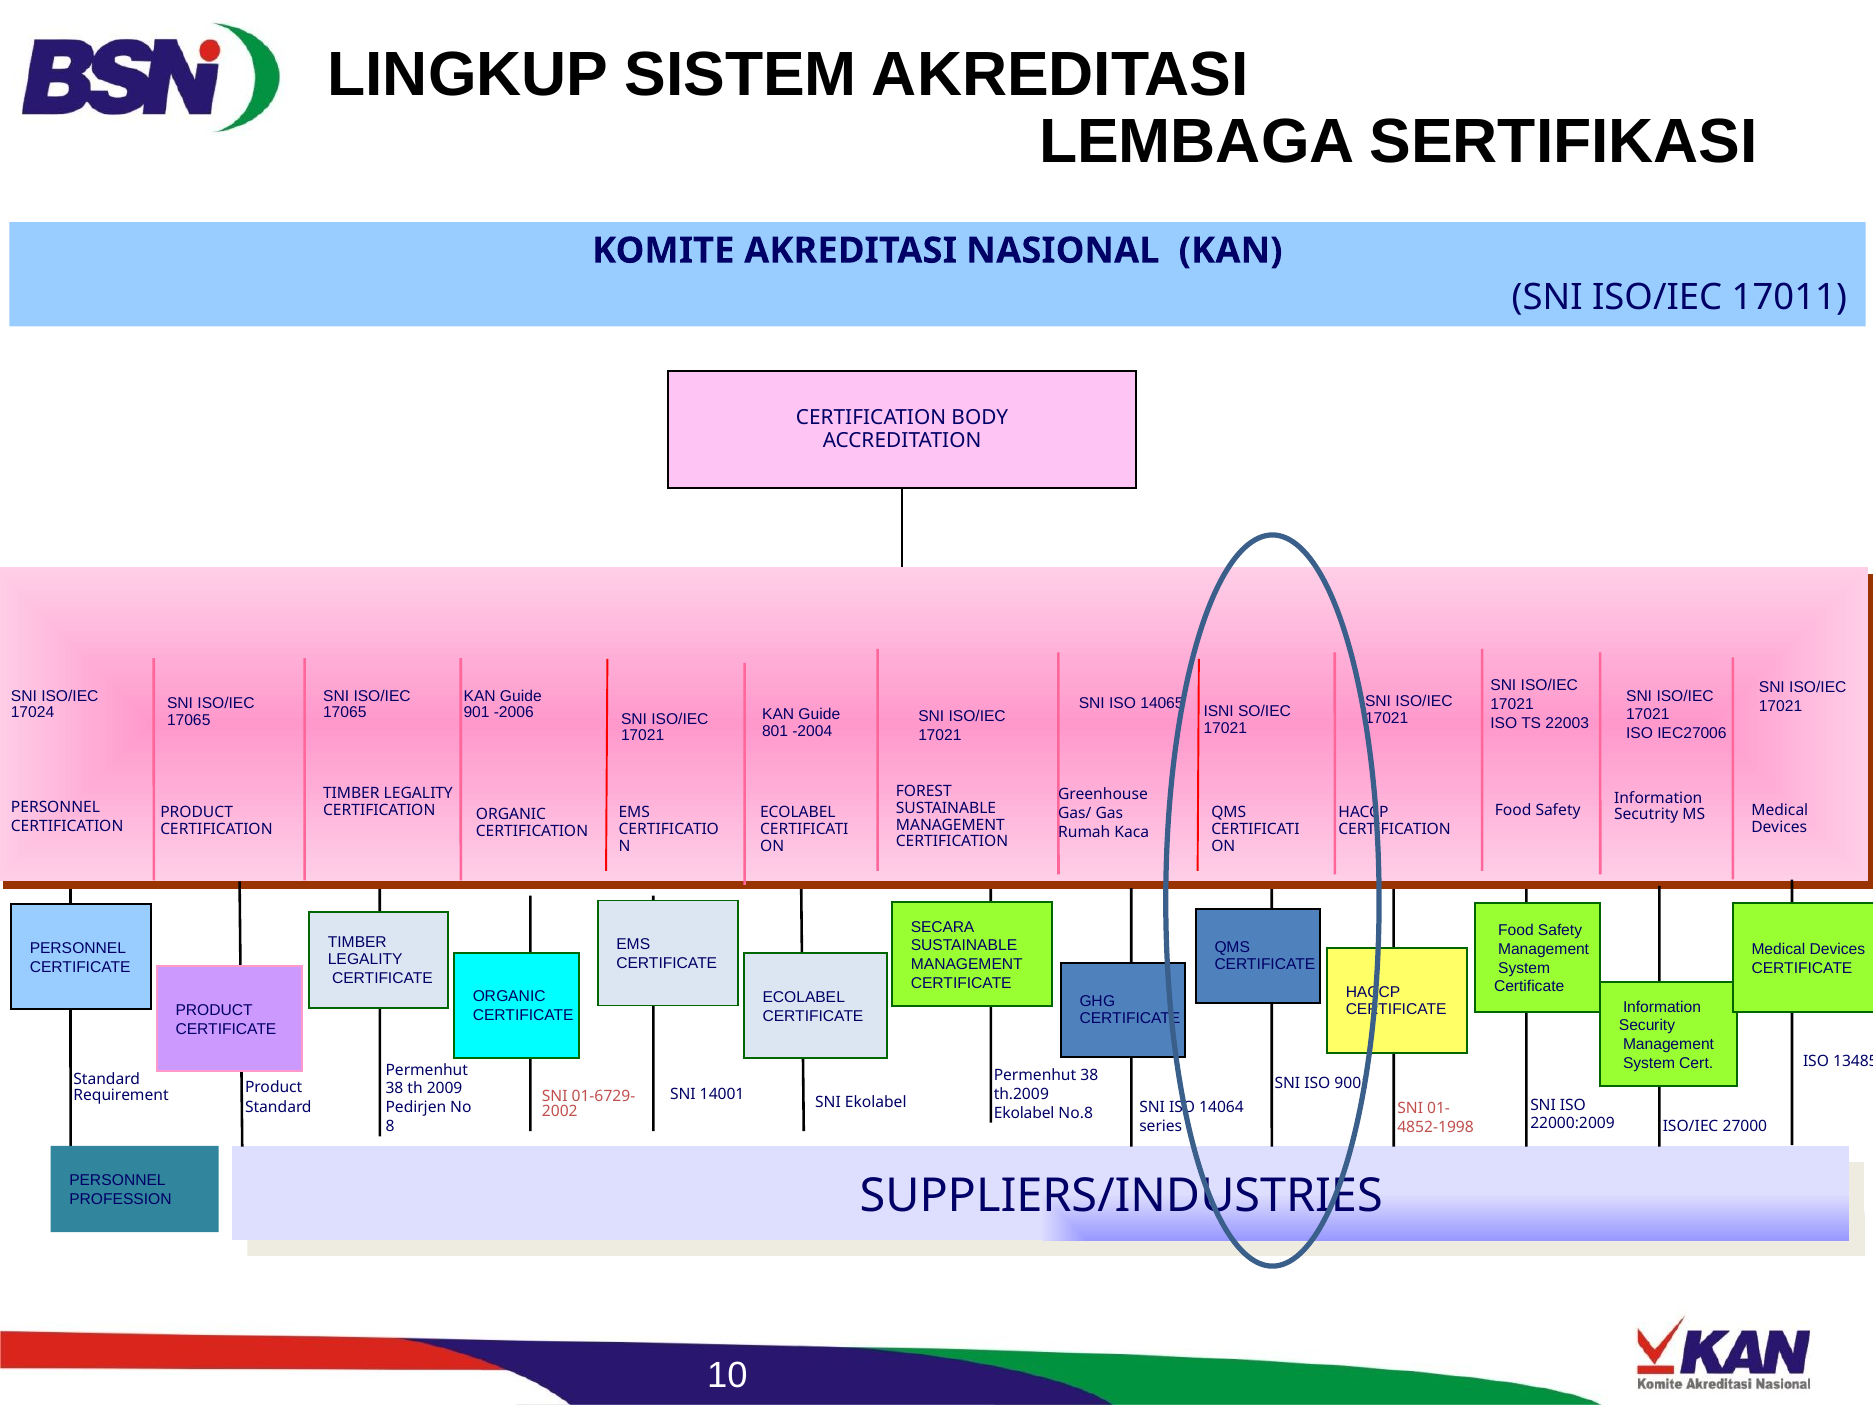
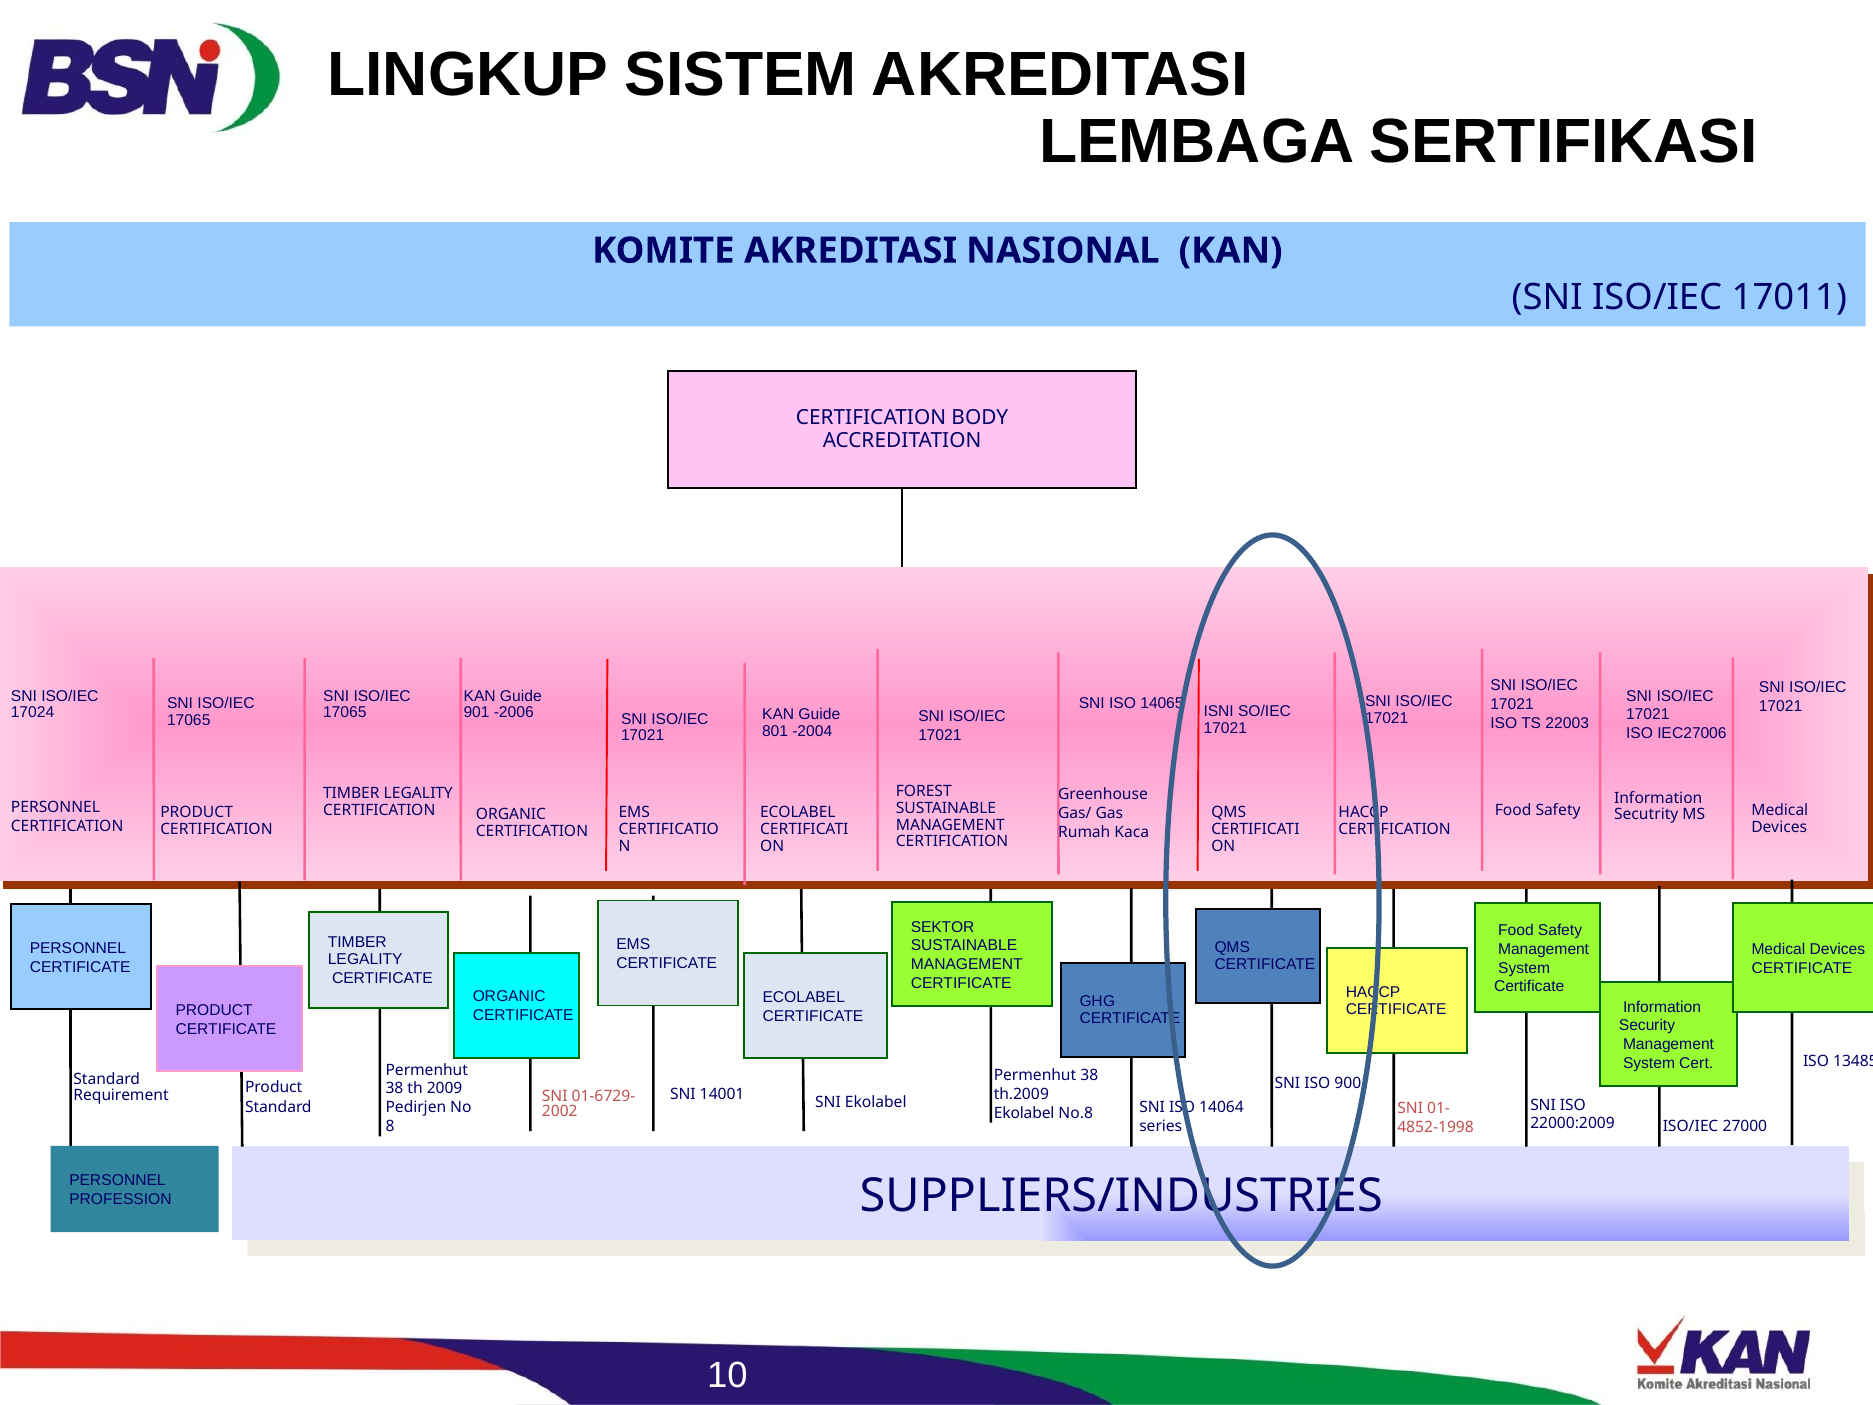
SECARA: SECARA -> SEKTOR
